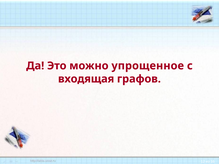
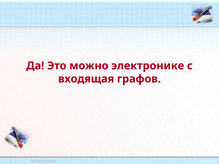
упрощенное: упрощенное -> электронике
